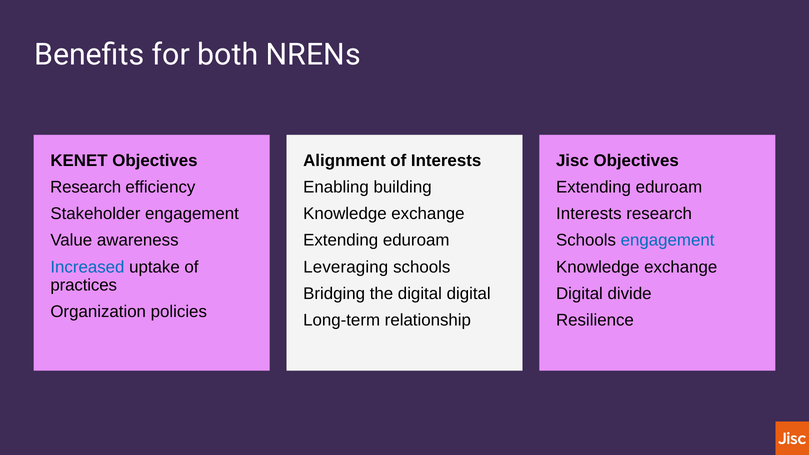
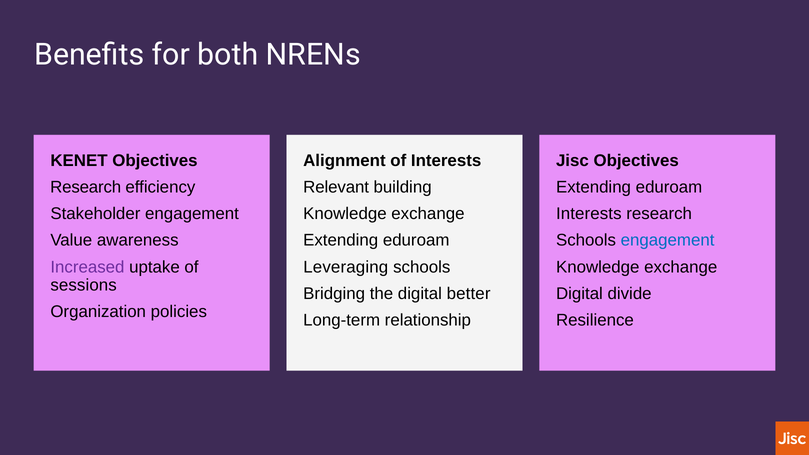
Enabling: Enabling -> Relevant
Increased colour: blue -> purple
practices: practices -> sessions
digital digital: digital -> better
